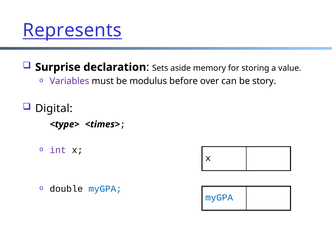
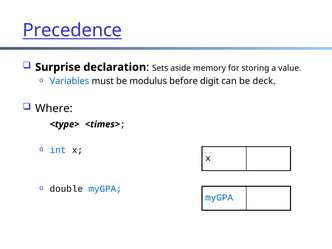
Represents: Represents -> Precedence
Variables colour: purple -> blue
over: over -> digit
story: story -> deck
Digital: Digital -> Where
int colour: purple -> blue
